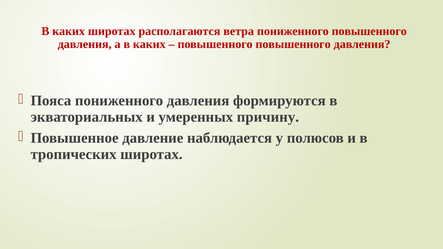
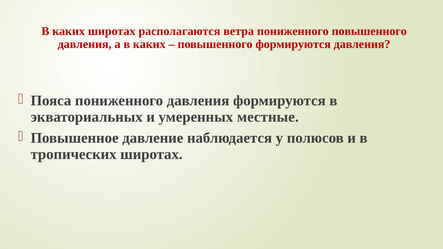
повышенного повышенного: повышенного -> формируются
причину: причину -> местные
